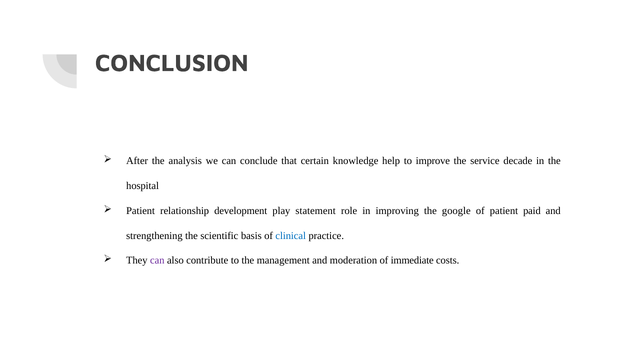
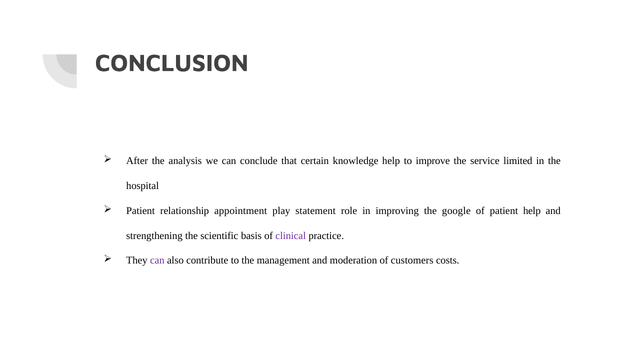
decade: decade -> limited
development: development -> appointment
patient paid: paid -> help
clinical colour: blue -> purple
immediate: immediate -> customers
